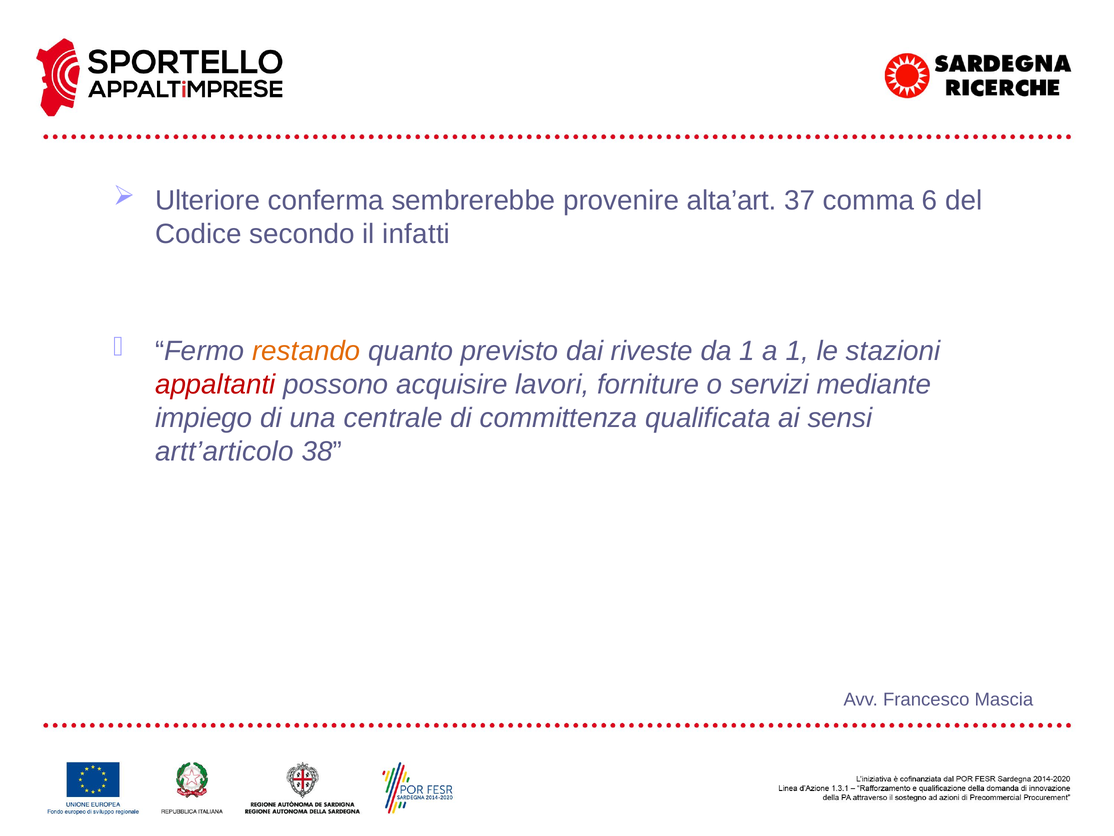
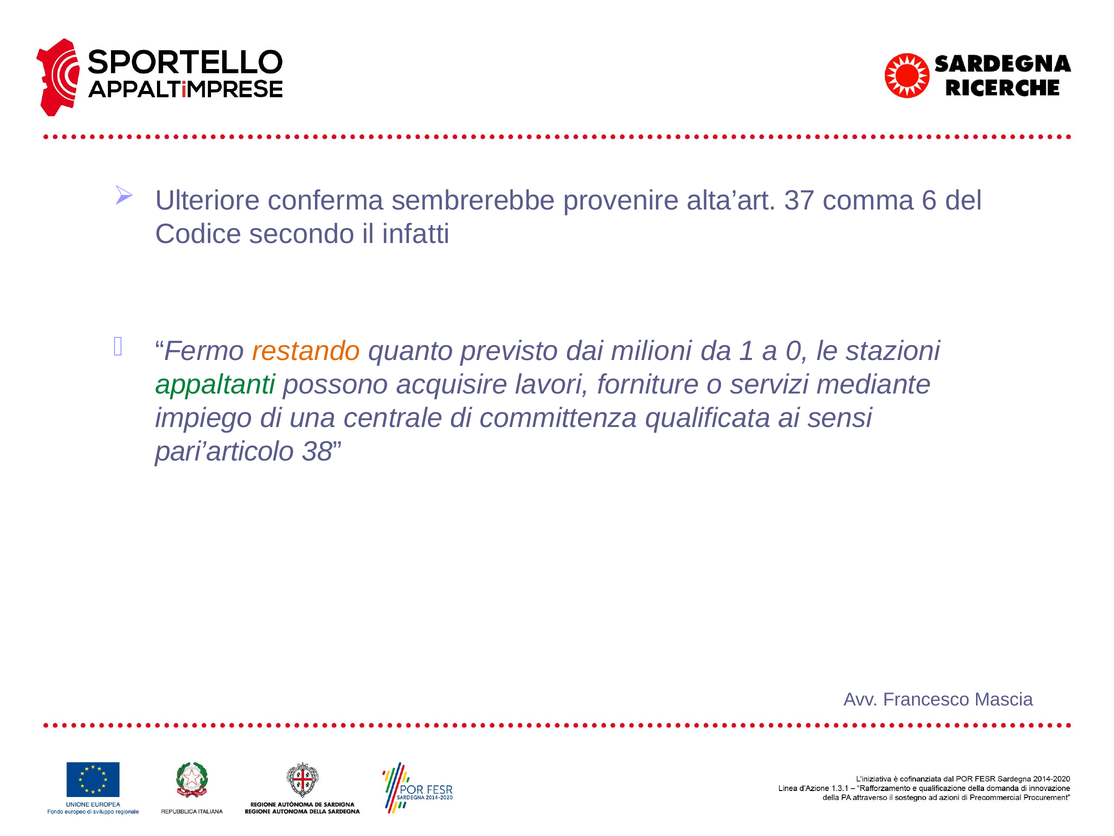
riveste: riveste -> milioni
a 1: 1 -> 0
appaltanti colour: red -> green
artt’articolo: artt’articolo -> pari’articolo
